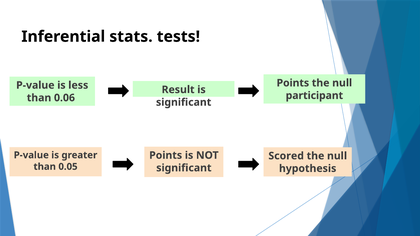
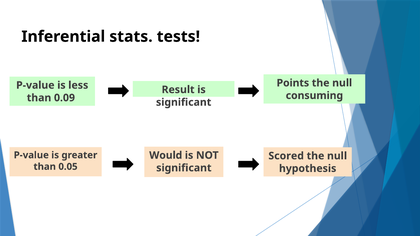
participant: participant -> consuming
0.06: 0.06 -> 0.09
Points at (166, 155): Points -> Would
